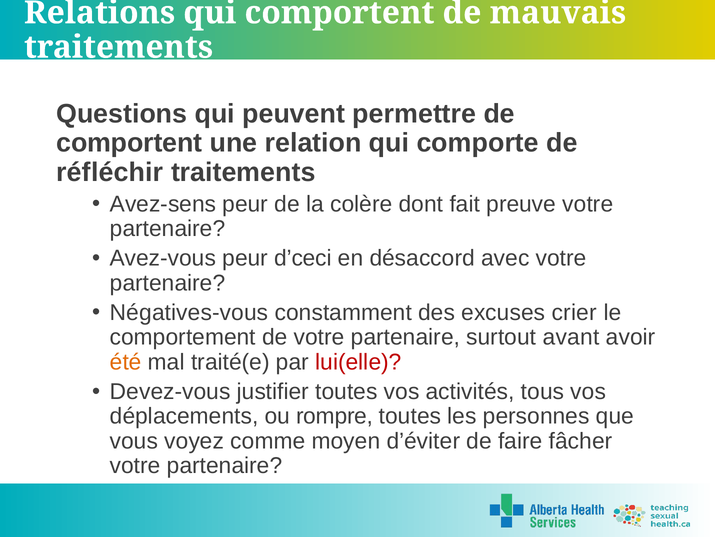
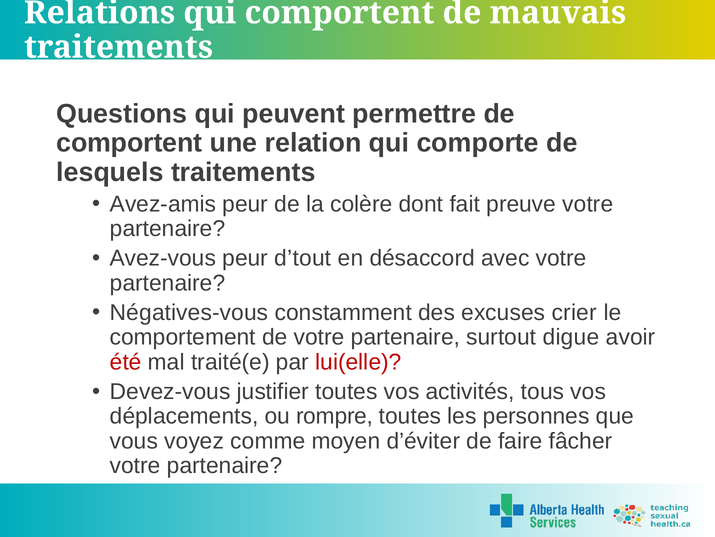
réfléchir: réfléchir -> lesquels
Avez-sens: Avez-sens -> Avez-amis
d’ceci: d’ceci -> d’tout
avant: avant -> digue
été colour: orange -> red
